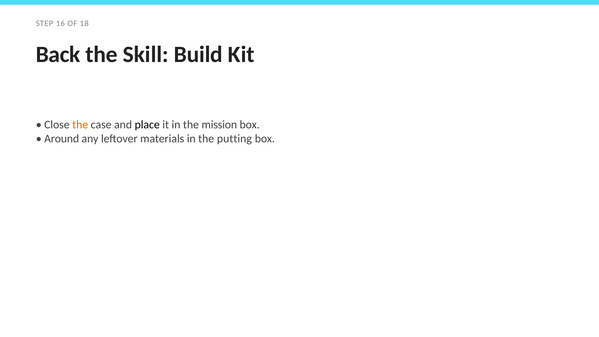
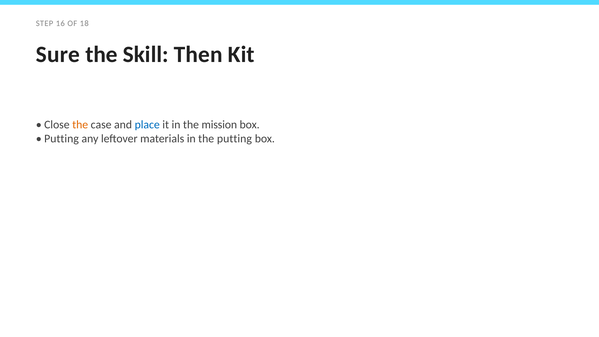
Back: Back -> Sure
Build: Build -> Then
place colour: black -> blue
Around at (62, 139): Around -> Putting
